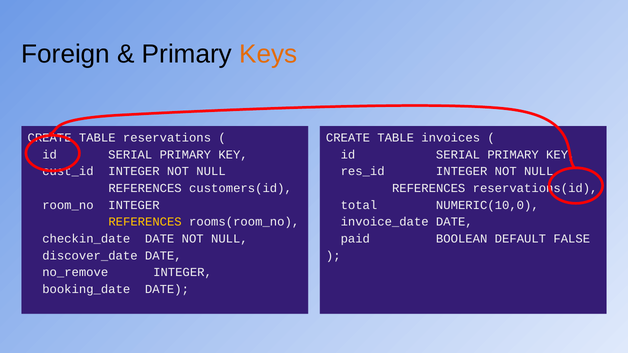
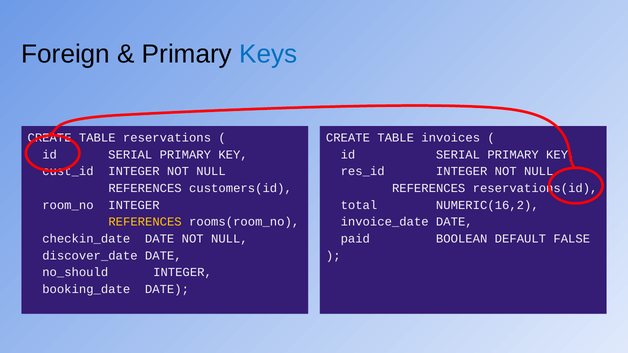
Keys colour: orange -> blue
NUMERIC(10,0: NUMERIC(10,0 -> NUMERIC(16,2
no_remove: no_remove -> no_should
